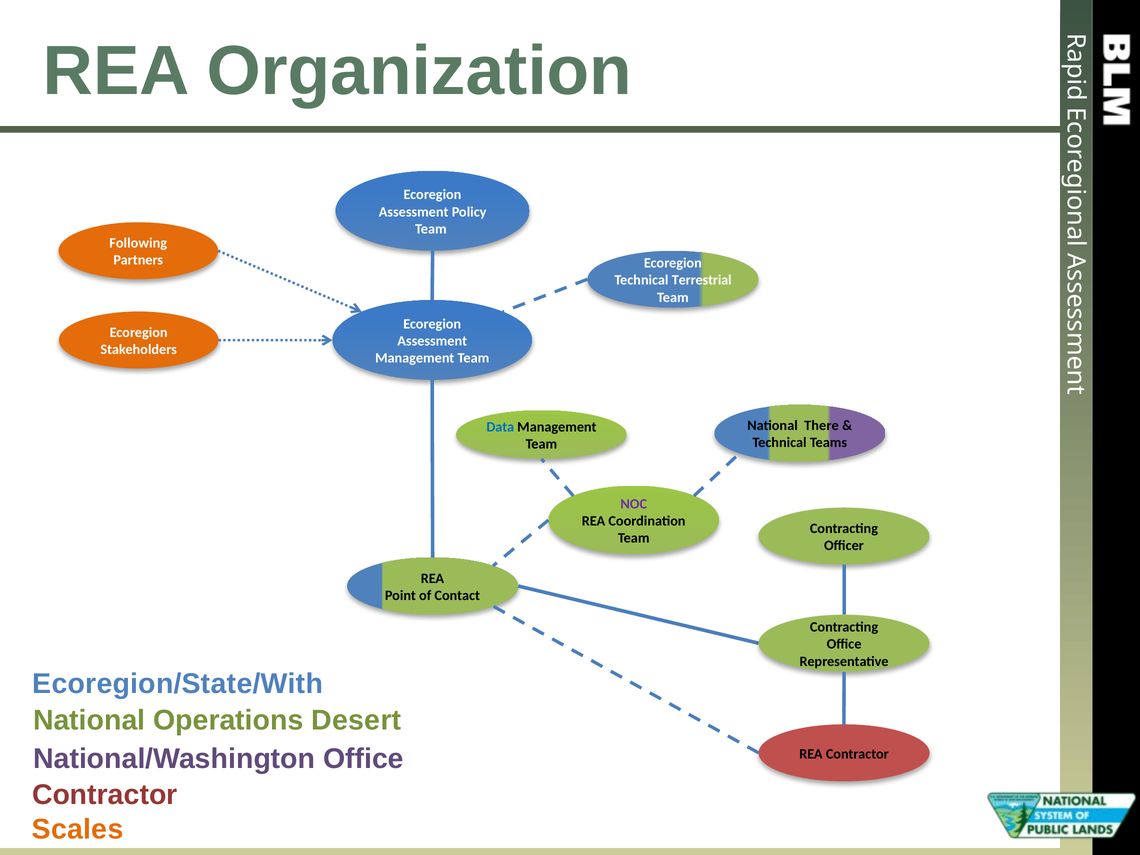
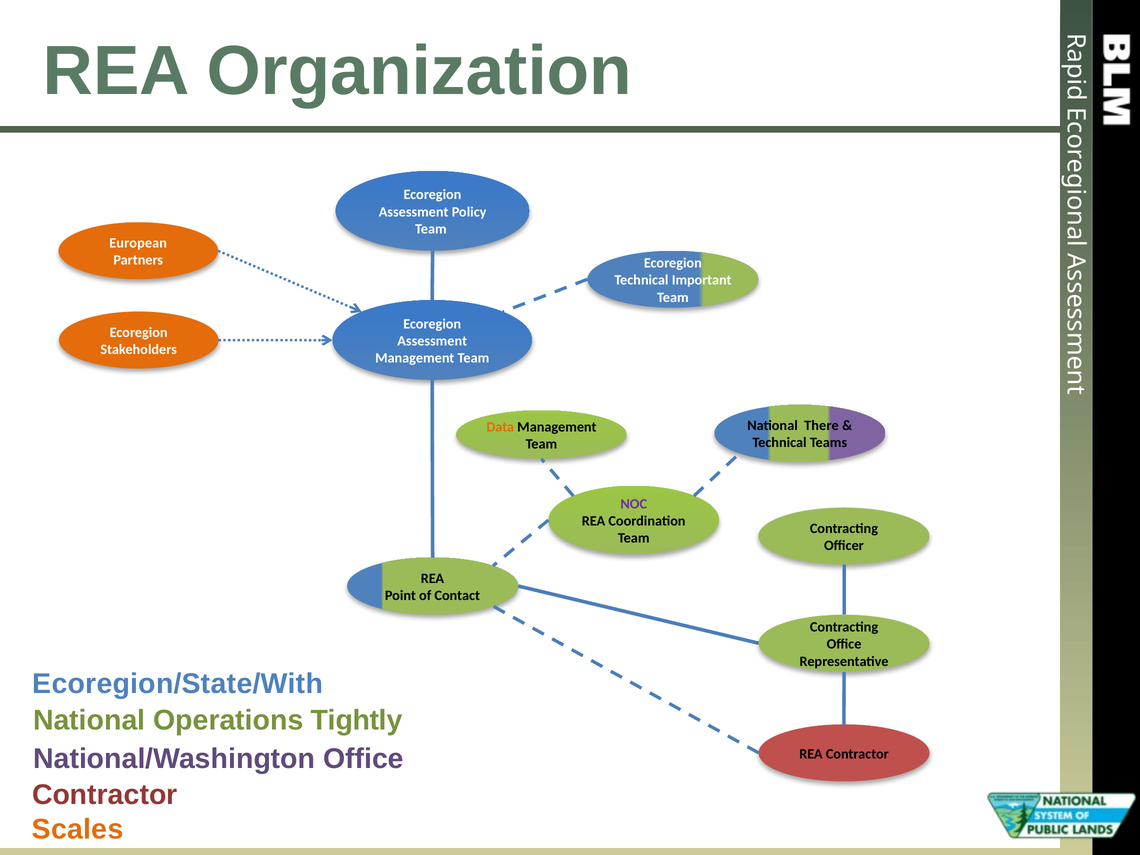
Following: Following -> European
Terrestrial: Terrestrial -> Important
Data colour: blue -> orange
Desert: Desert -> Tightly
